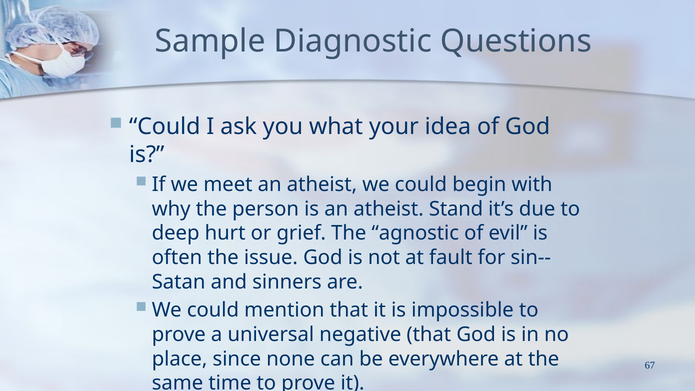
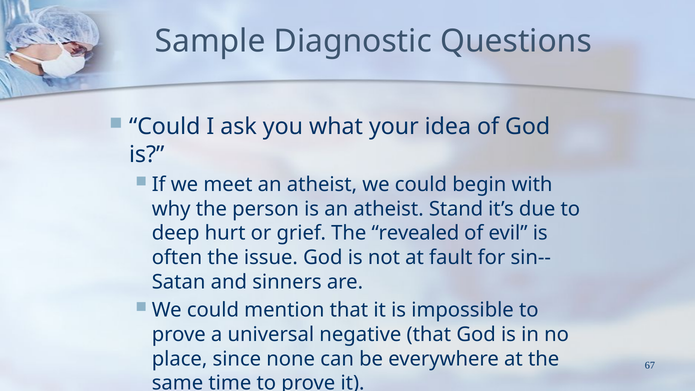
agnostic: agnostic -> revealed
